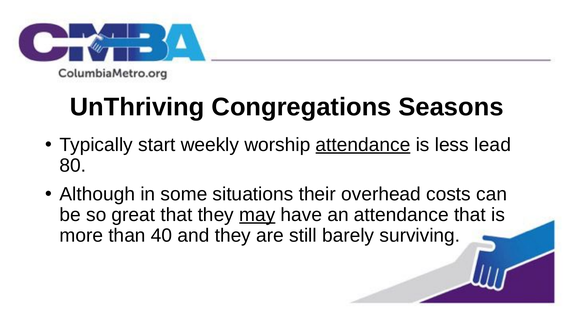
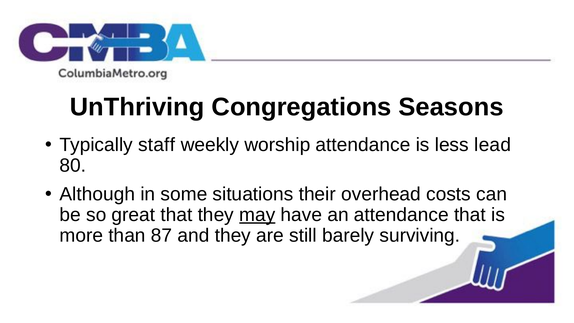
start: start -> staff
attendance at (363, 145) underline: present -> none
40: 40 -> 87
